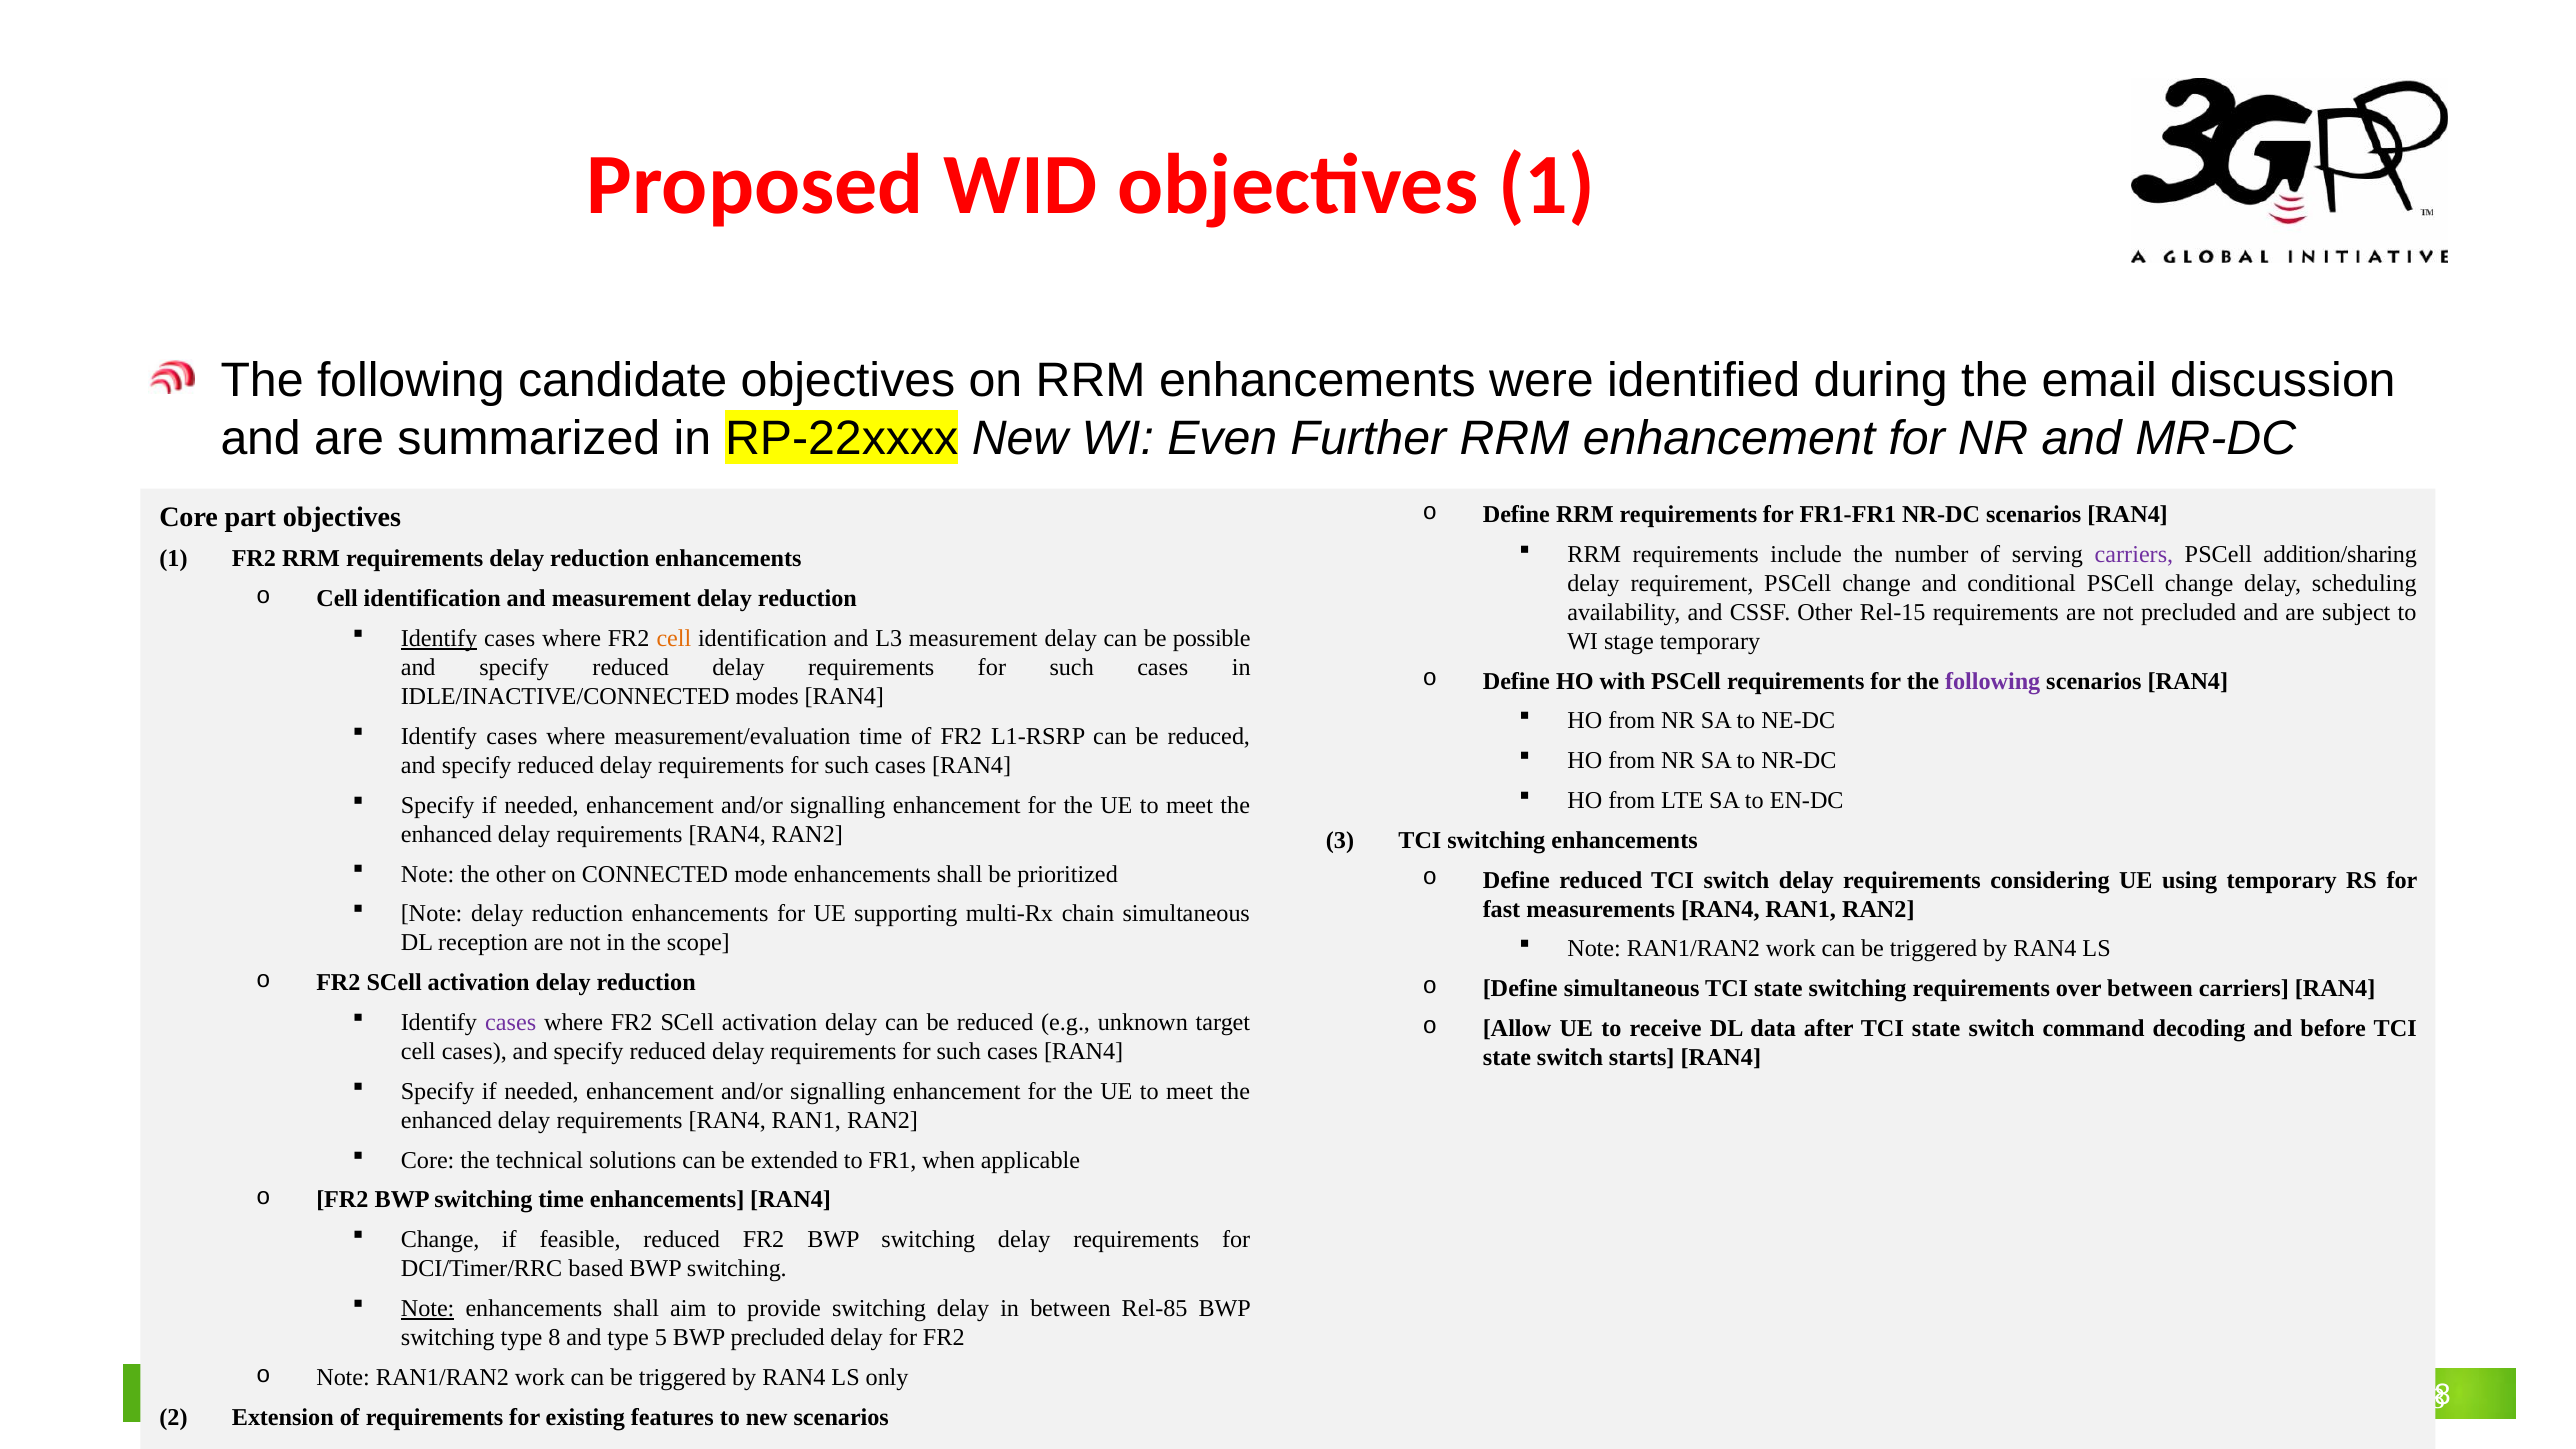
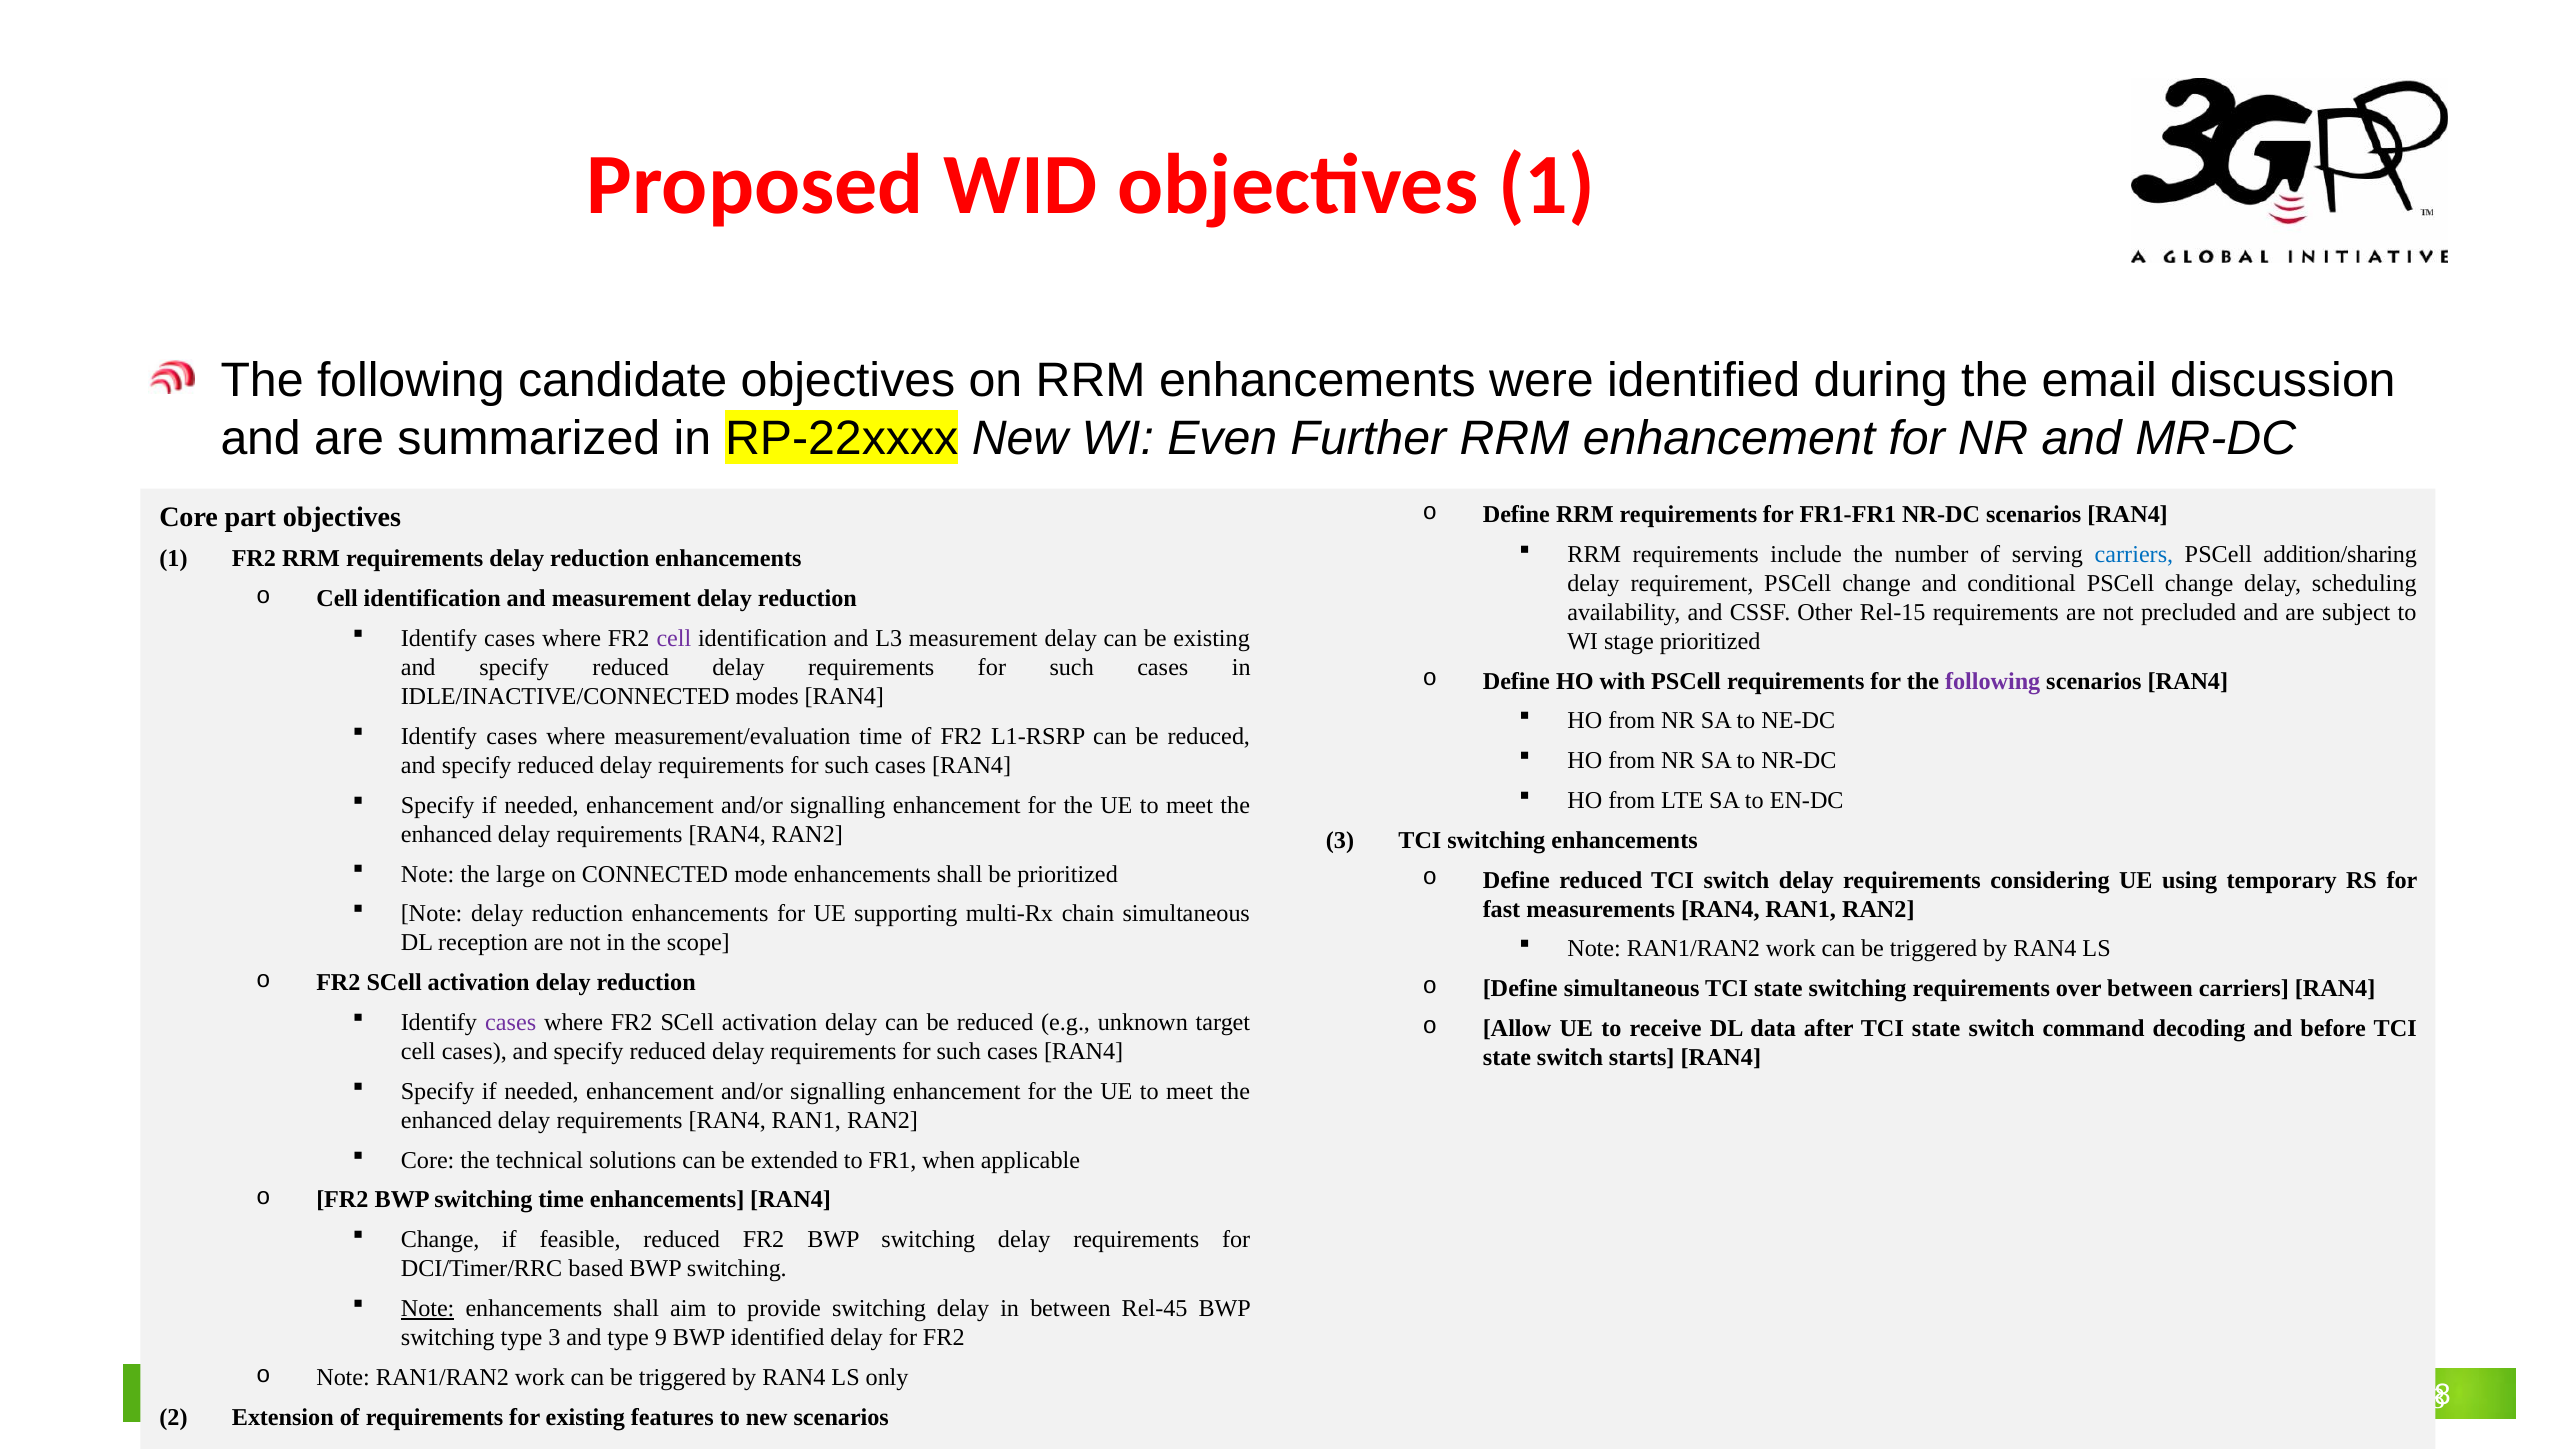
carriers at (2134, 554) colour: purple -> blue
Identify at (439, 638) underline: present -> none
cell at (674, 638) colour: orange -> purple
be possible: possible -> existing
stage temporary: temporary -> prioritized
the other: other -> large
Rel-85: Rel-85 -> Rel-45
type 8: 8 -> 3
5: 5 -> 9
BWP precluded: precluded -> identified
